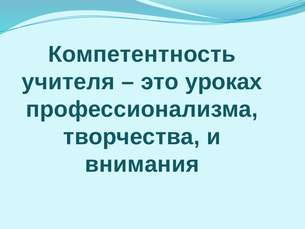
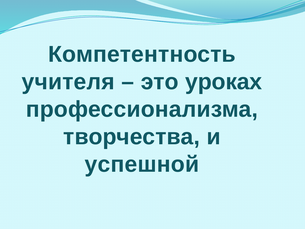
внимания: внимания -> успешной
